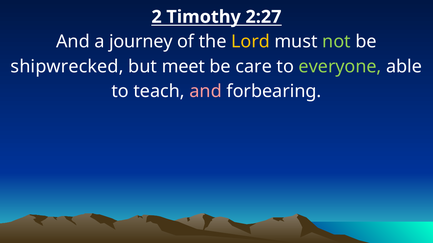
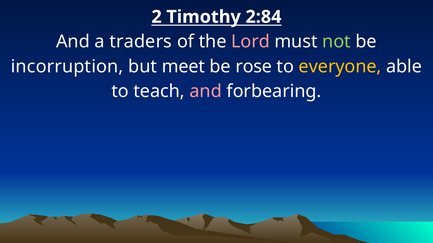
2:27: 2:27 -> 2:84
journey: journey -> traders
Lord colour: yellow -> pink
shipwrecked: shipwrecked -> incorruption
care: care -> rose
everyone colour: light green -> yellow
